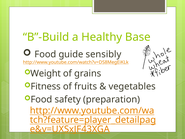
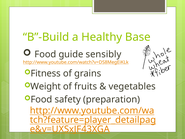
Weight: Weight -> Fitness
Fitness: Fitness -> Weight
